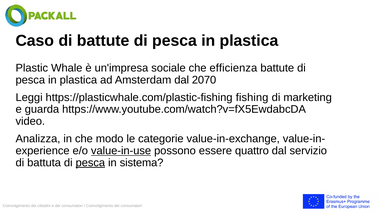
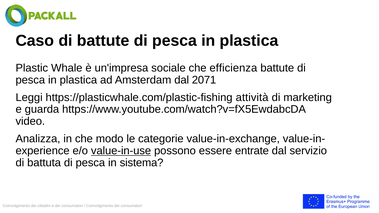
2070: 2070 -> 2071
fishing: fishing -> attività
quattro: quattro -> entrate
pesca at (90, 163) underline: present -> none
